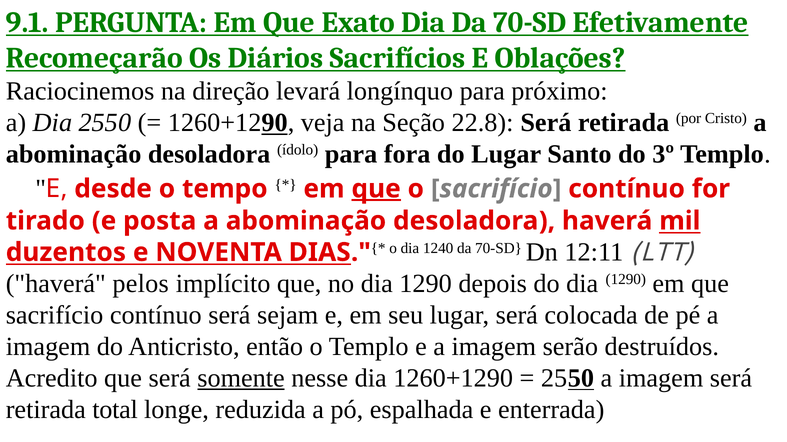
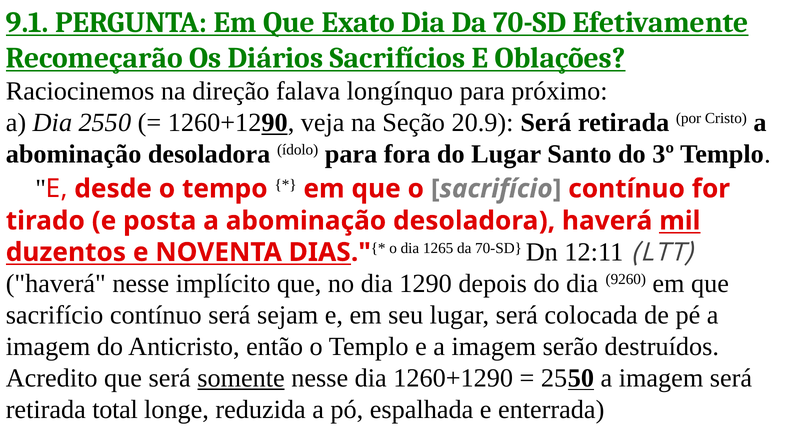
levará: levará -> falava
22.8: 22.8 -> 20.9
que at (376, 189) underline: present -> none
1240: 1240 -> 1265
haverá pelos: pelos -> nesse
do dia 1290: 1290 -> 9260
